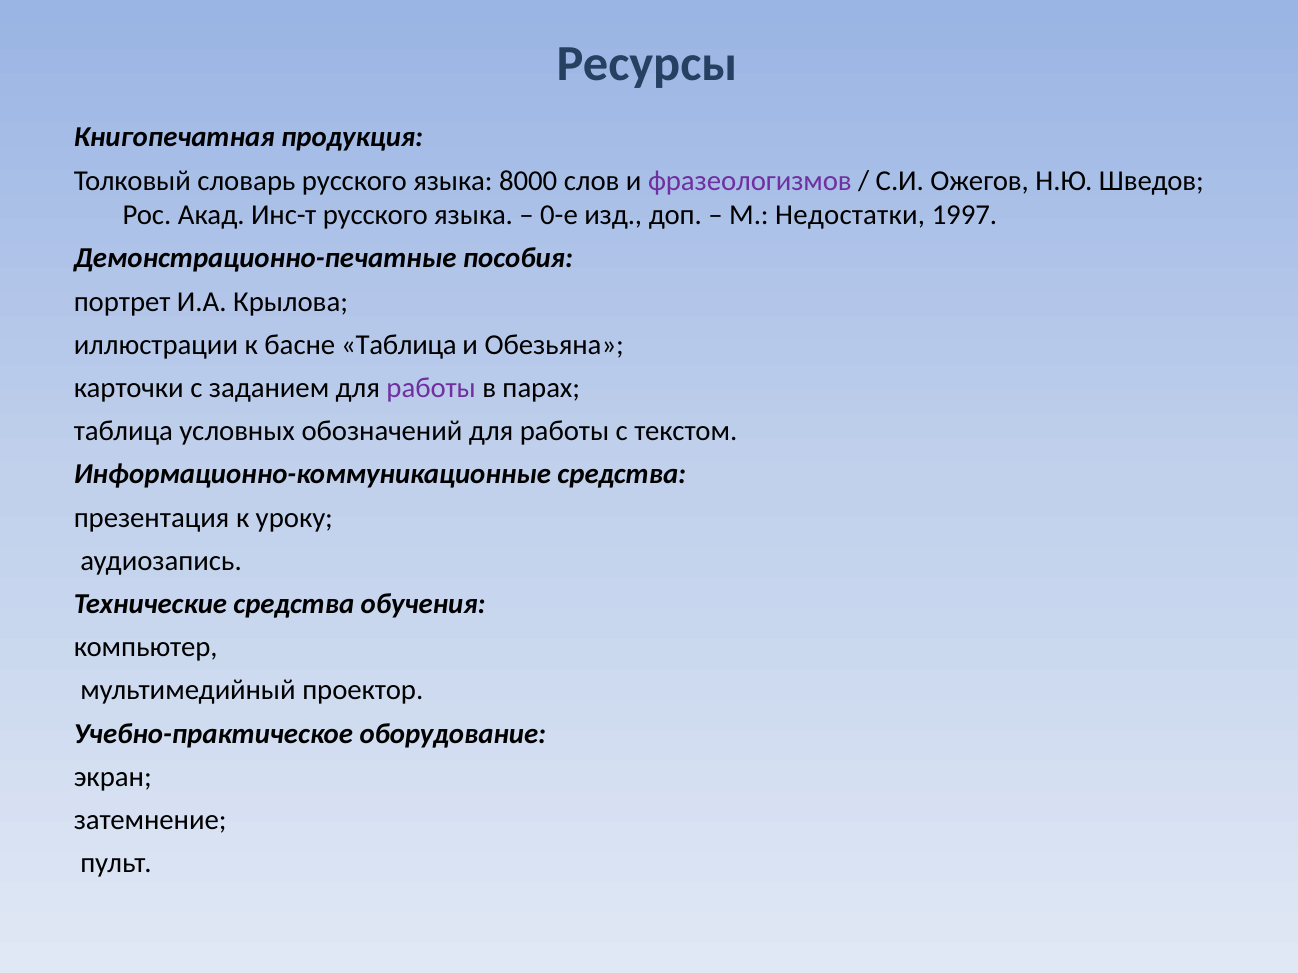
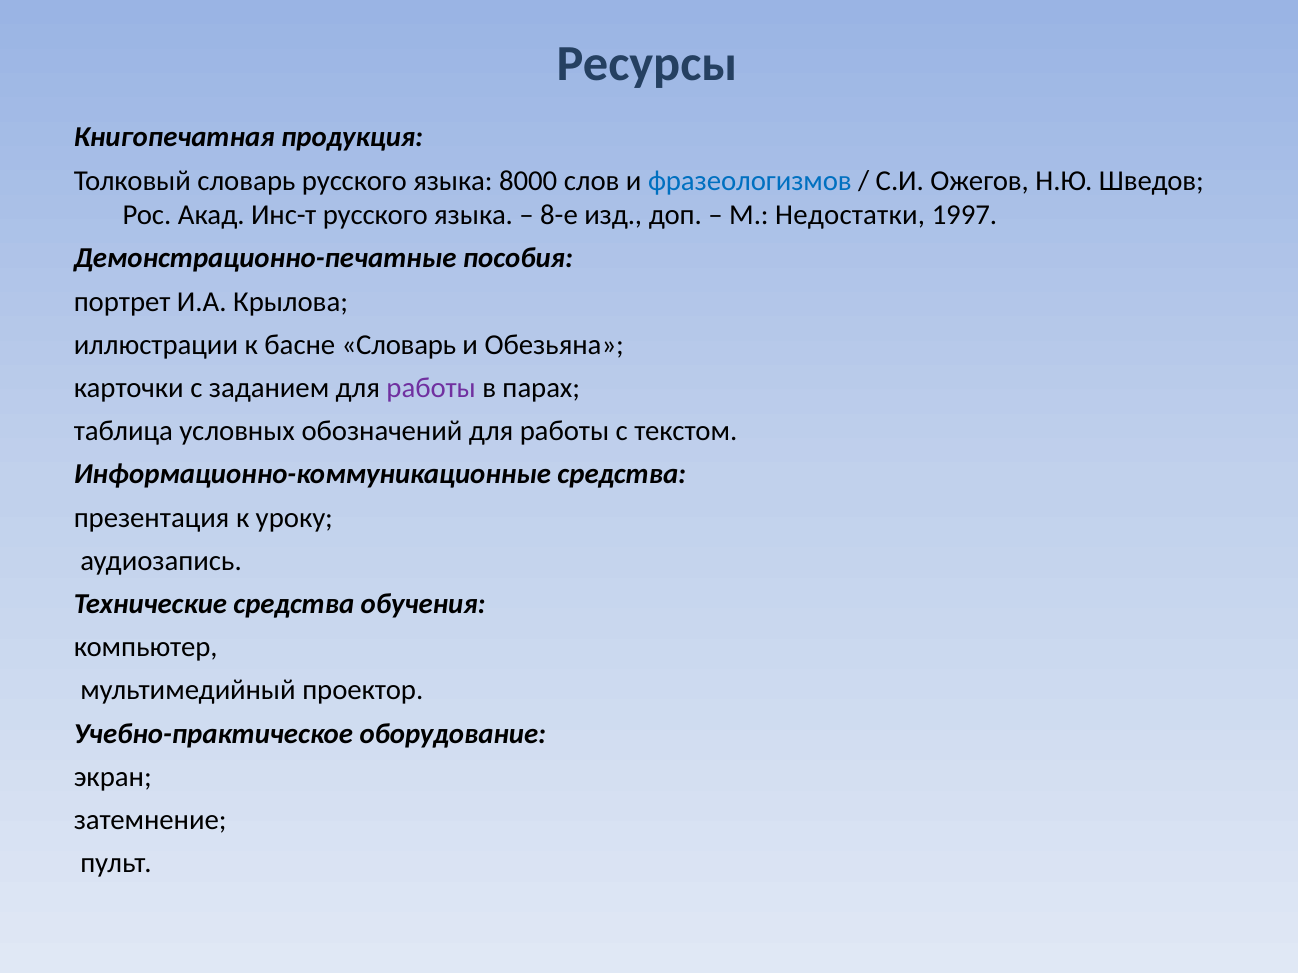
фразеологизмов colour: purple -> blue
0-е: 0-е -> 8-е
басне Таблица: Таблица -> Словарь
